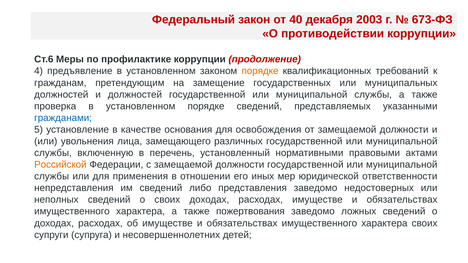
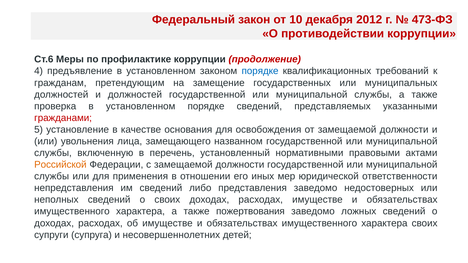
40: 40 -> 10
2003: 2003 -> 2012
673-ФЗ: 673-ФЗ -> 473-ФЗ
порядке at (260, 71) colour: orange -> blue
гражданами colour: blue -> red
различных: различных -> названном
